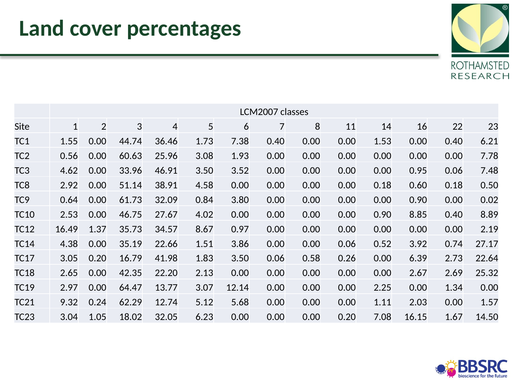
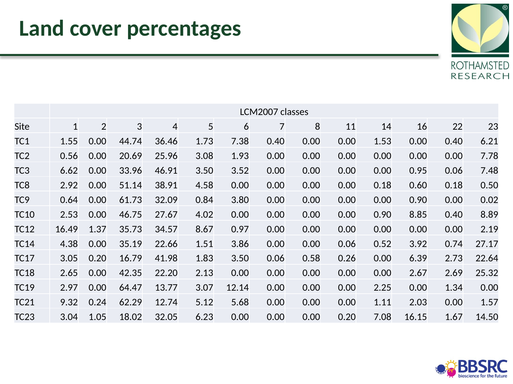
60.63: 60.63 -> 20.69
4.62: 4.62 -> 6.62
